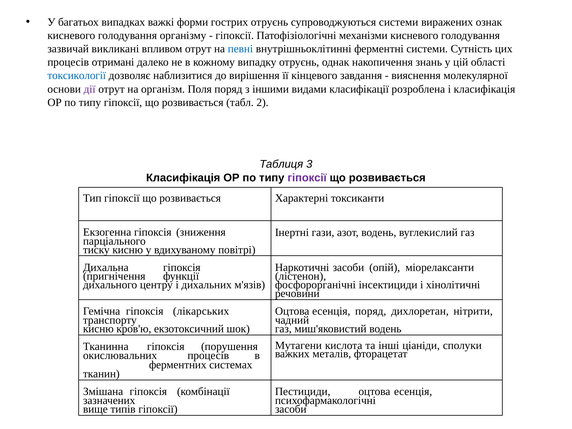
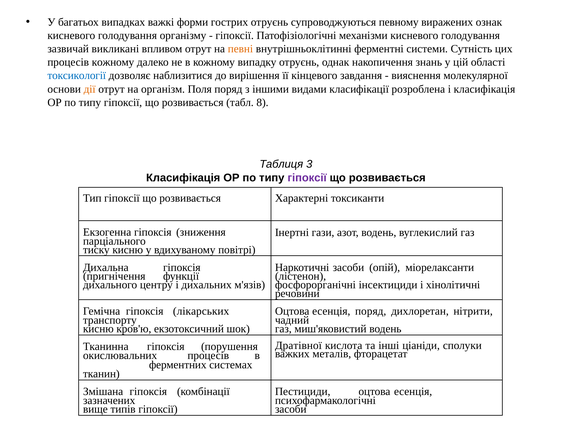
супроводжуються системи: системи -> певному
певні colour: blue -> orange
процесів отримані: отримані -> кожному
дії colour: purple -> orange
2: 2 -> 8
Мутагени: Мутагени -> Дратівної
